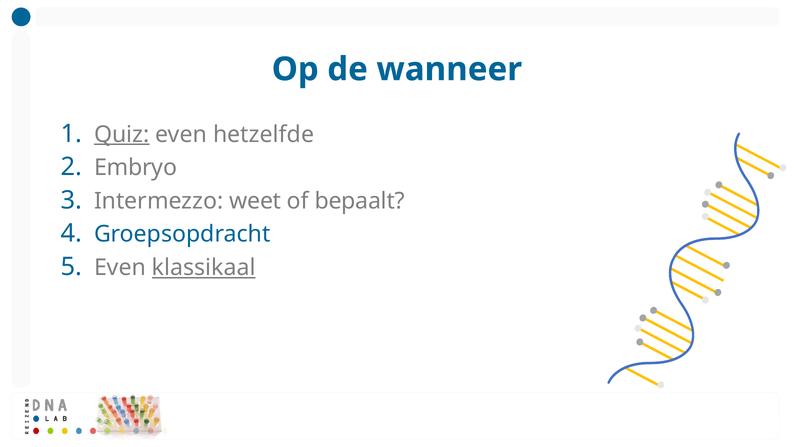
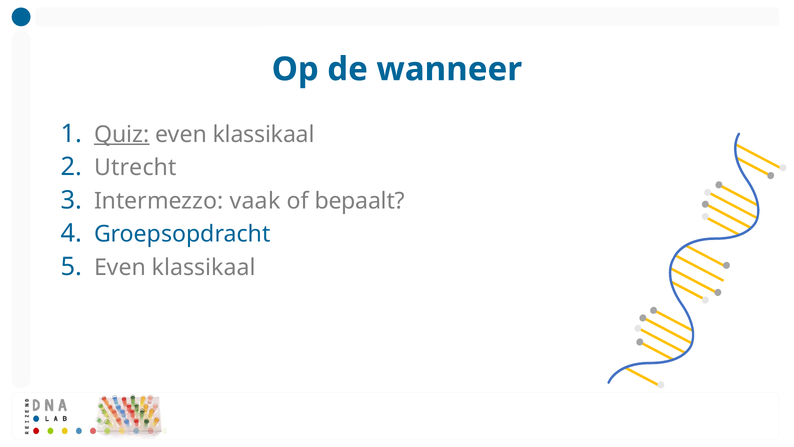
hetzelfde at (264, 134): hetzelfde -> klassikaal
Embryo: Embryo -> Utrecht
weet: weet -> vaak
klassikaal at (204, 267) underline: present -> none
